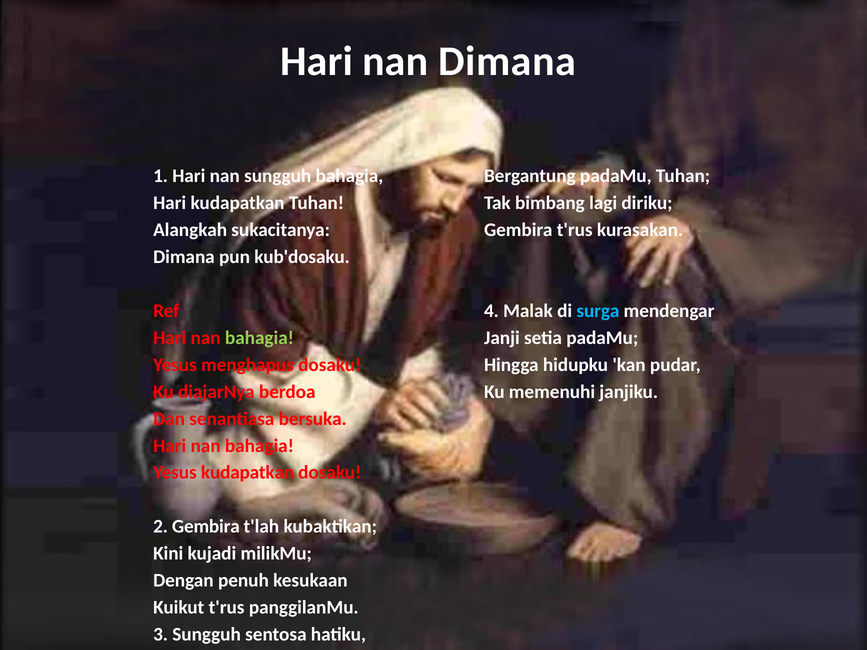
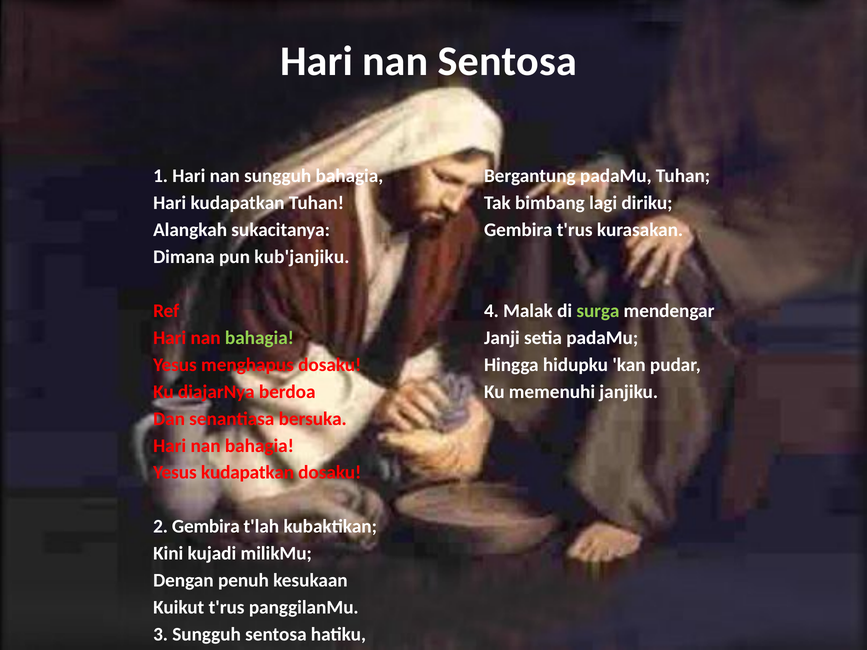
nan Dimana: Dimana -> Sentosa
kub'dosaku: kub'dosaku -> kub'janjiku
surga colour: light blue -> light green
